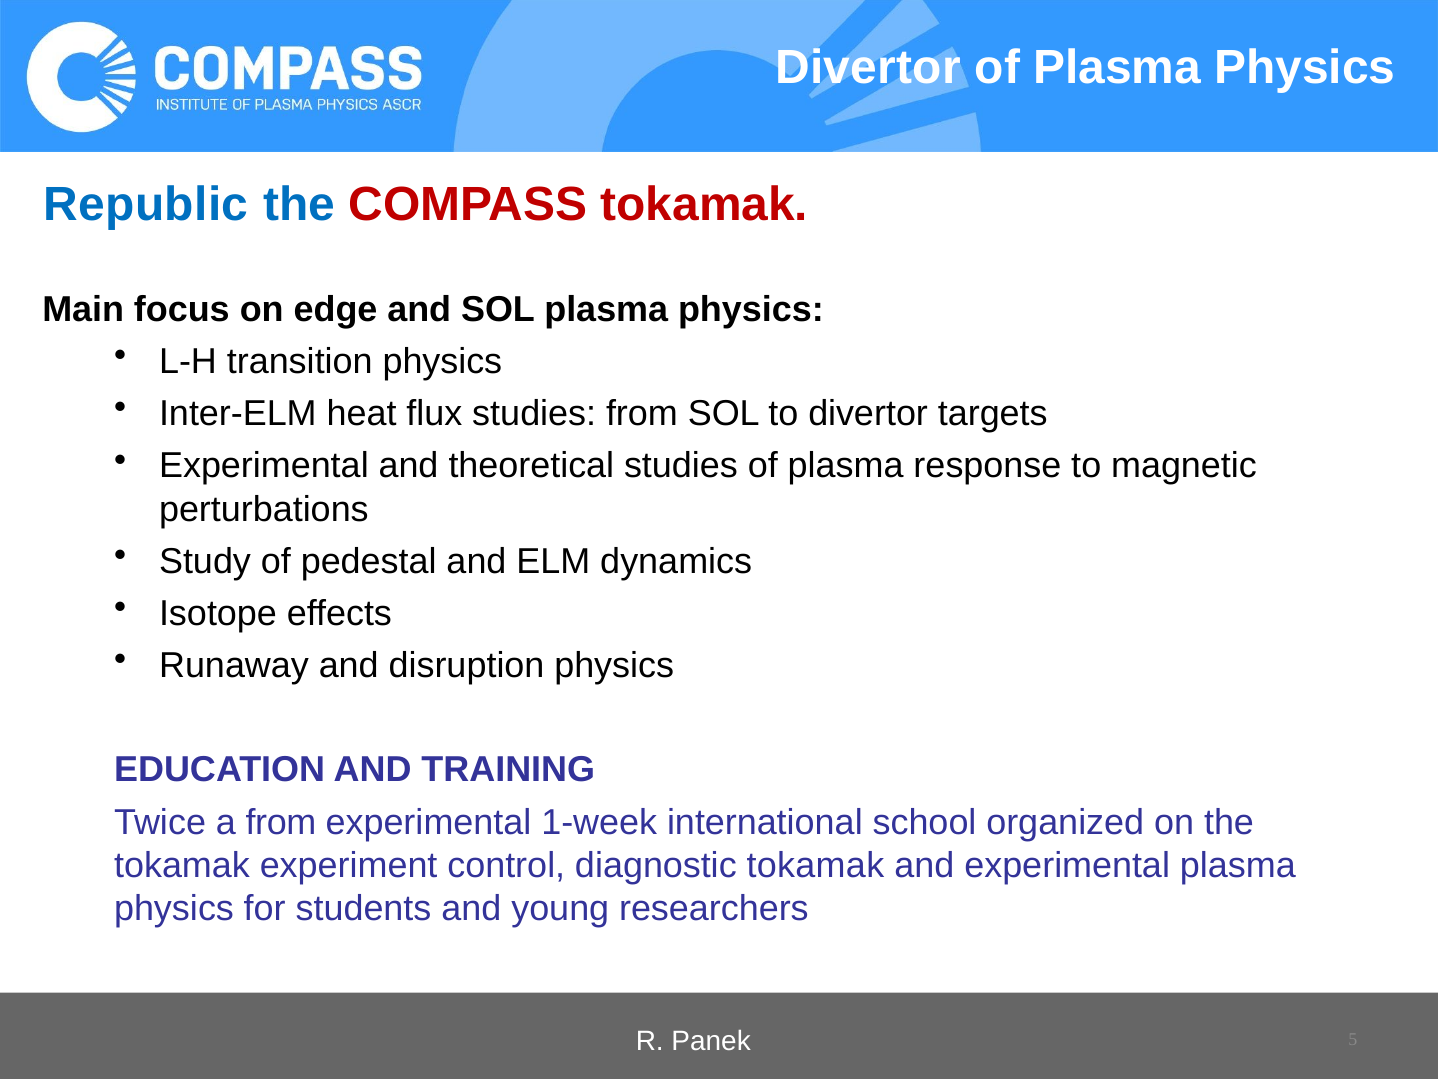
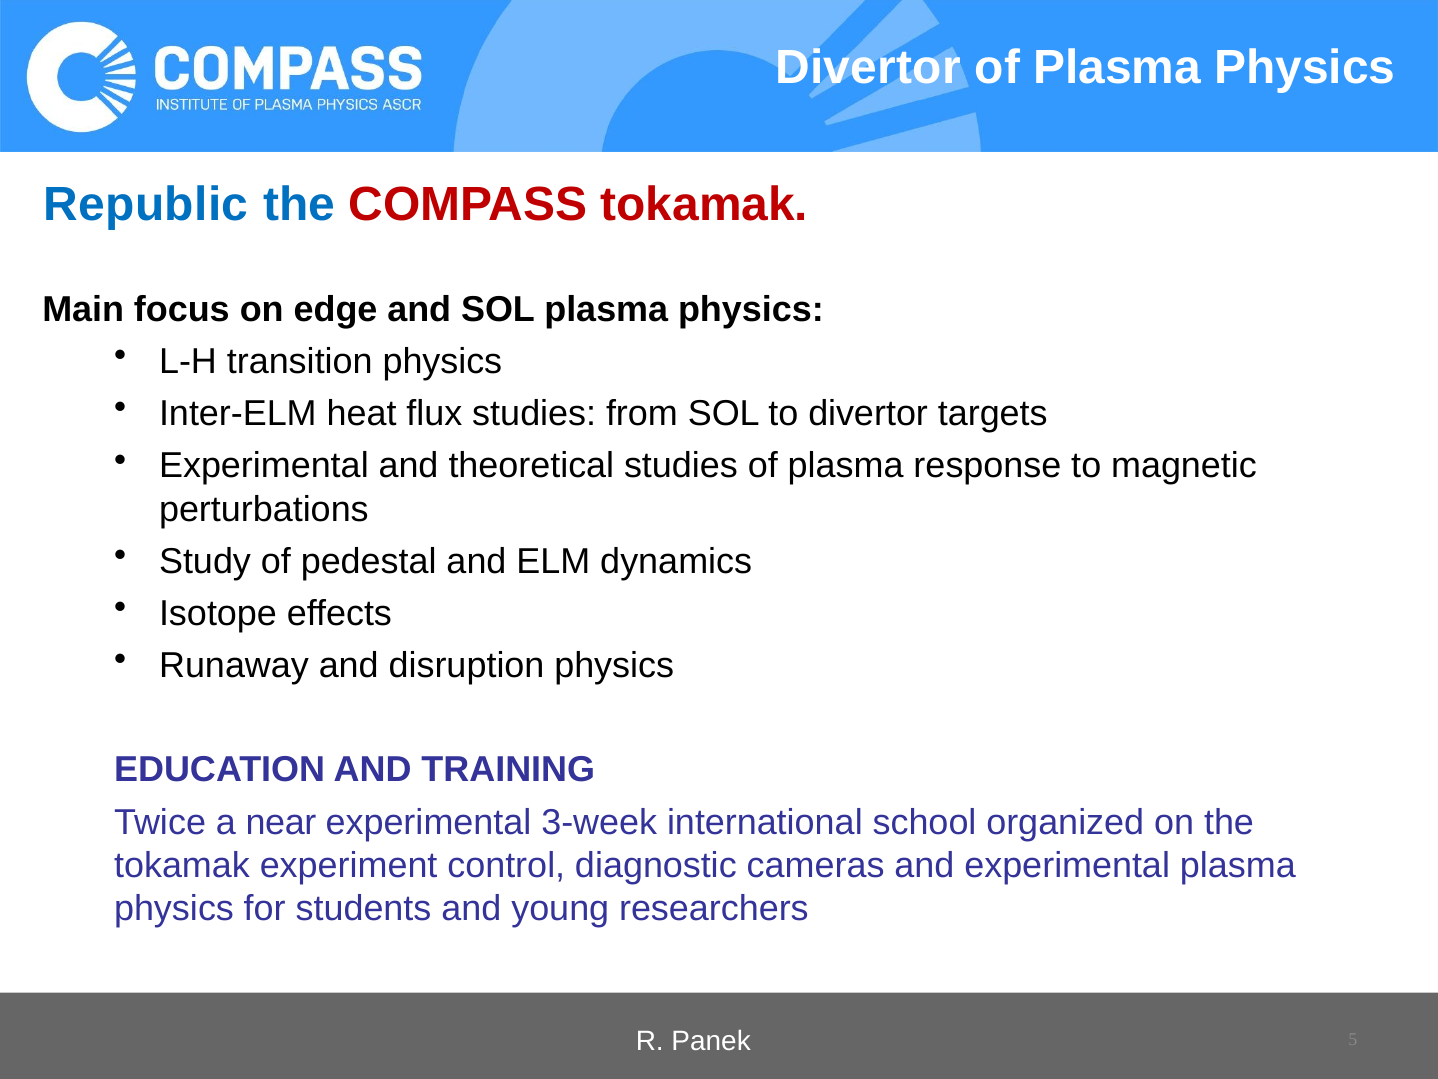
a from: from -> near
1-week: 1-week -> 3-week
diagnostic tokamak: tokamak -> cameras
